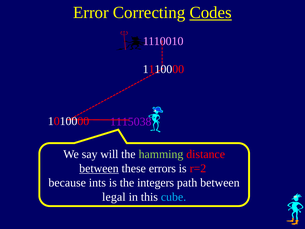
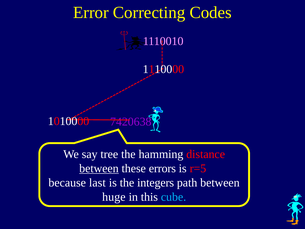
Codes underline: present -> none
1115038: 1115038 -> 7420638
will: will -> tree
hamming colour: light green -> white
r=2: r=2 -> r=5
ints: ints -> last
legal: legal -> huge
